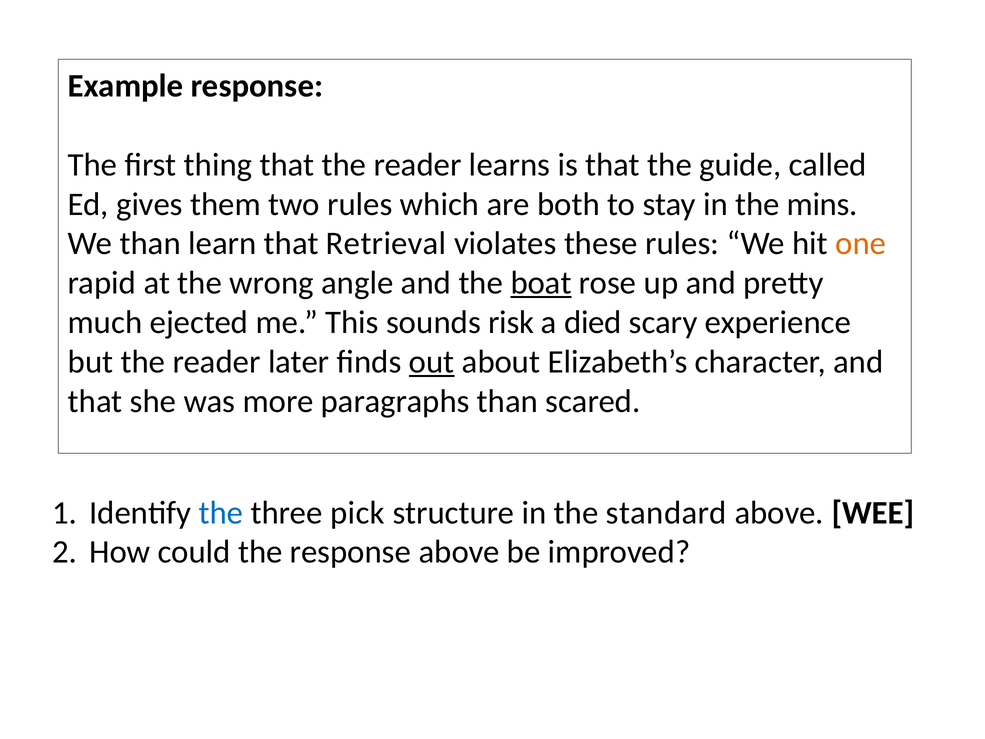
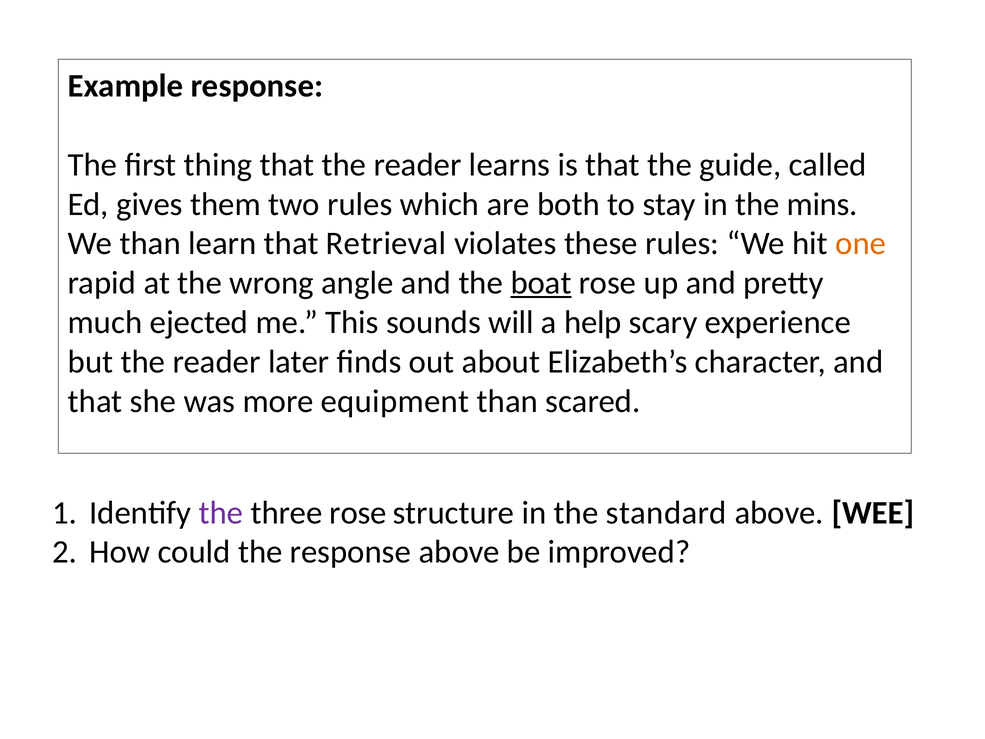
risk: risk -> will
died: died -> help
out underline: present -> none
paragraphs: paragraphs -> equipment
the at (221, 513) colour: blue -> purple
three pick: pick -> rose
